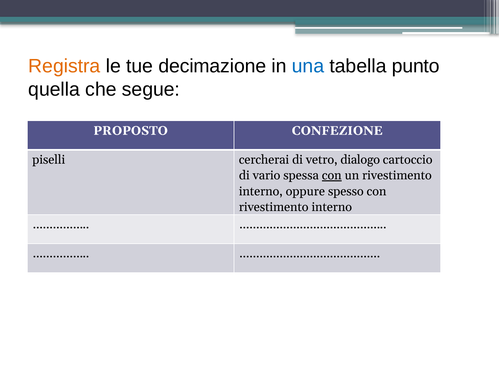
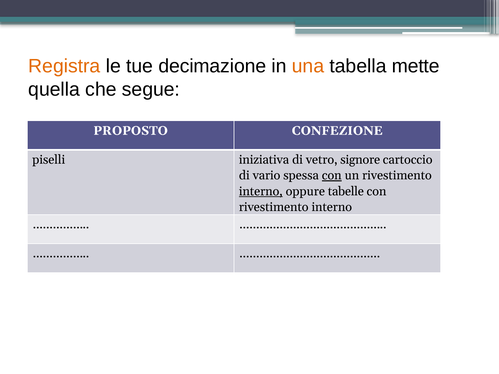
una colour: blue -> orange
punto: punto -> mette
cercherai: cercherai -> iniziativa
dialogo: dialogo -> signore
interno at (261, 191) underline: none -> present
spesso: spesso -> tabelle
